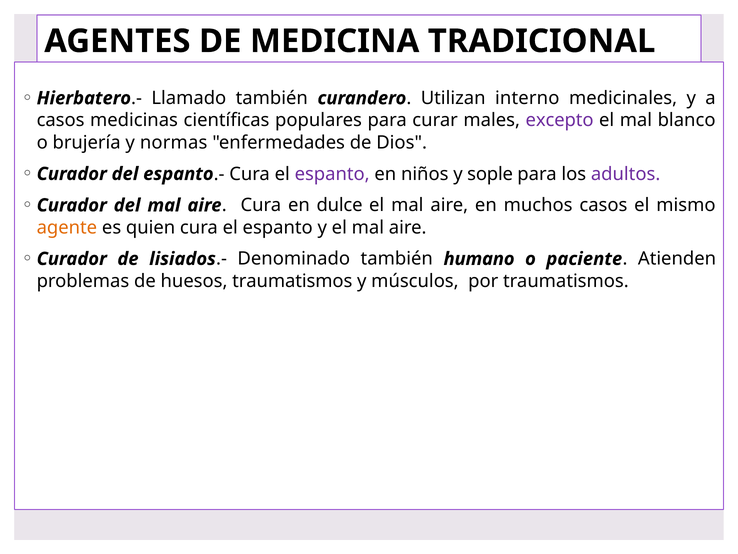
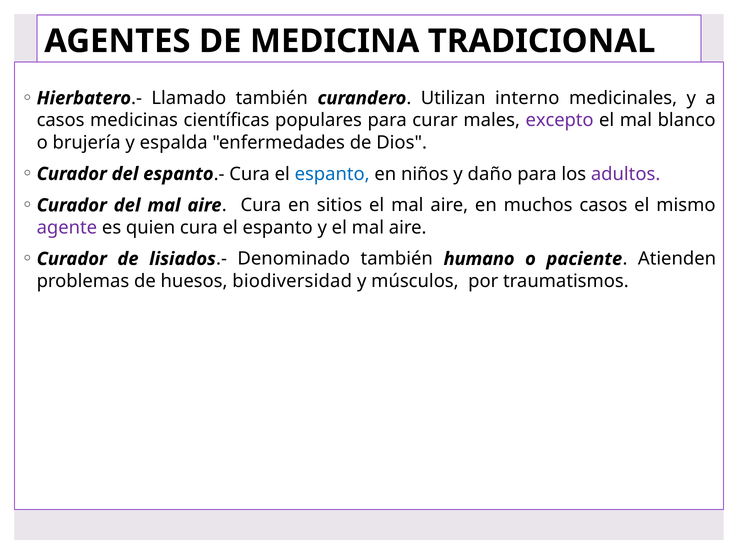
normas: normas -> espalda
espanto at (332, 174) colour: purple -> blue
sople: sople -> daño
dulce: dulce -> sitios
agente colour: orange -> purple
huesos traumatismos: traumatismos -> biodiversidad
